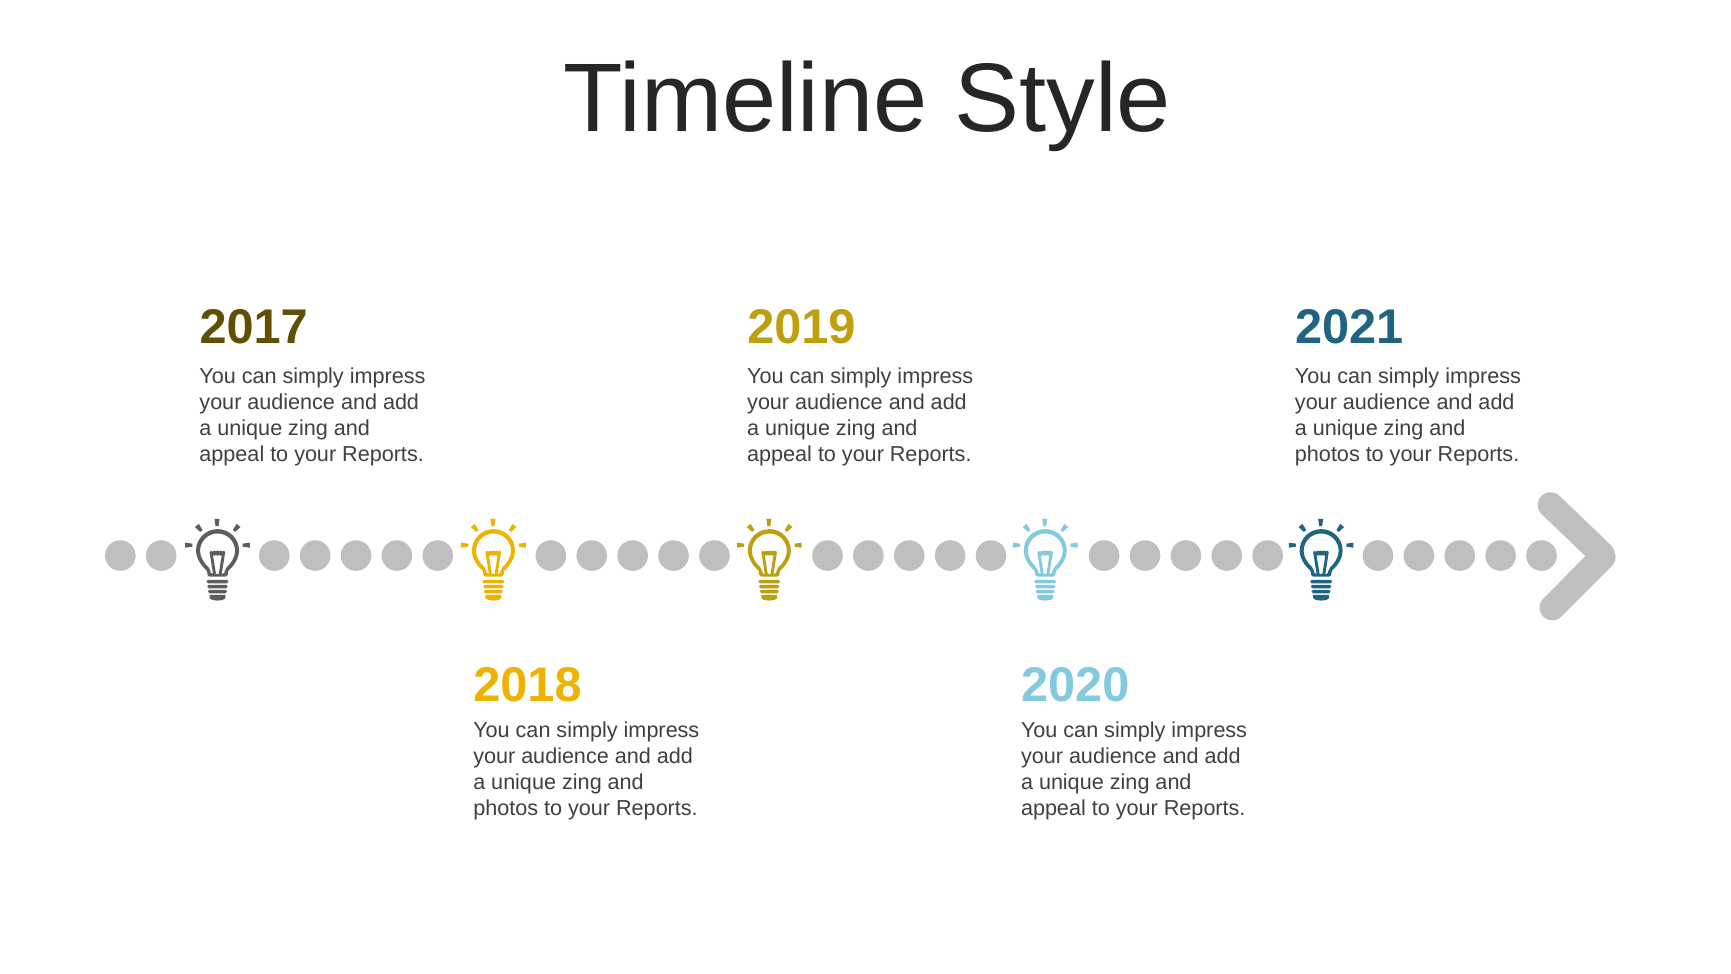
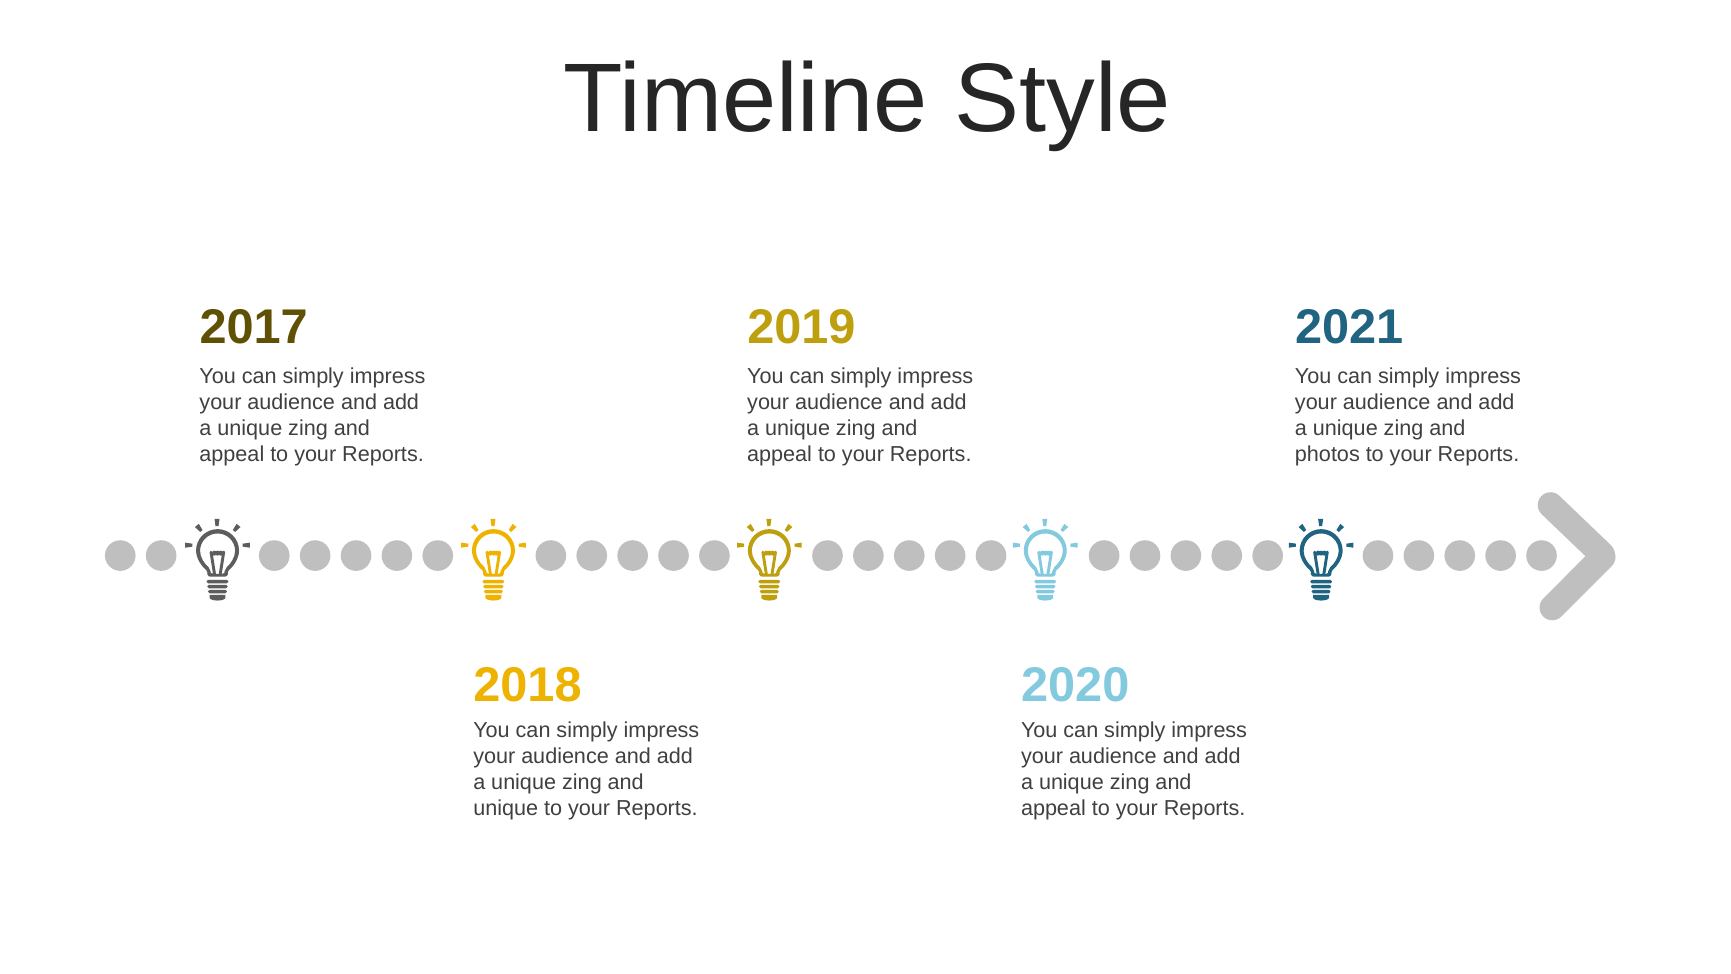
photos at (506, 808): photos -> unique
